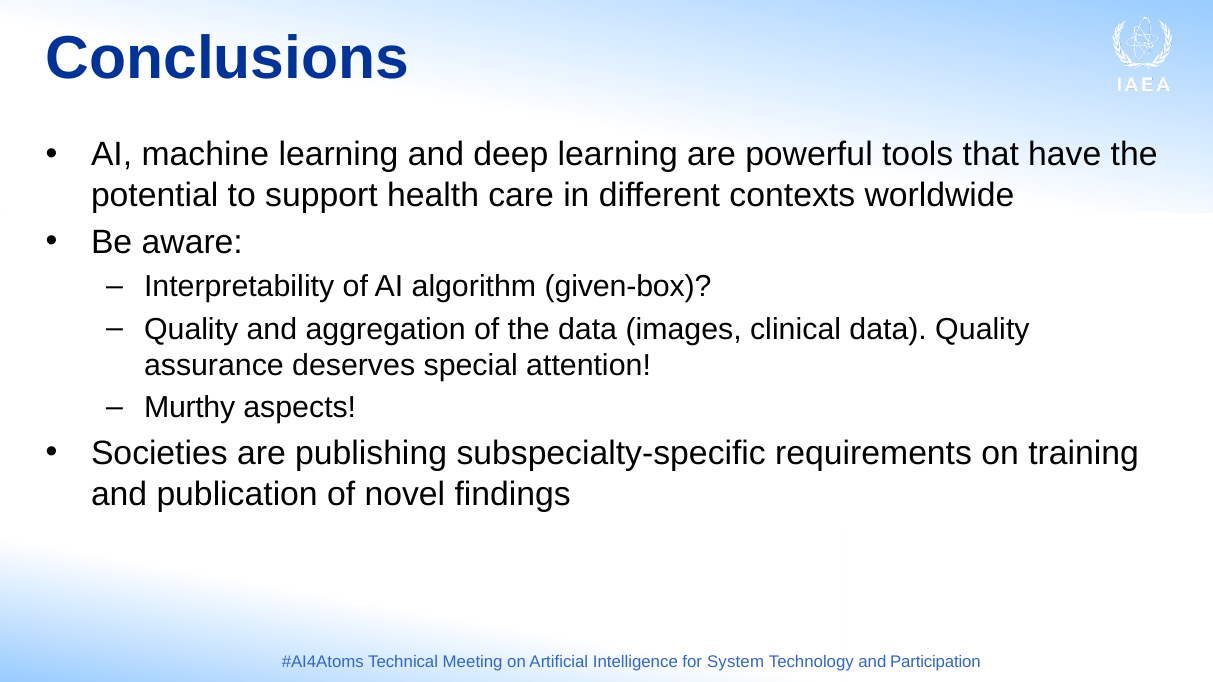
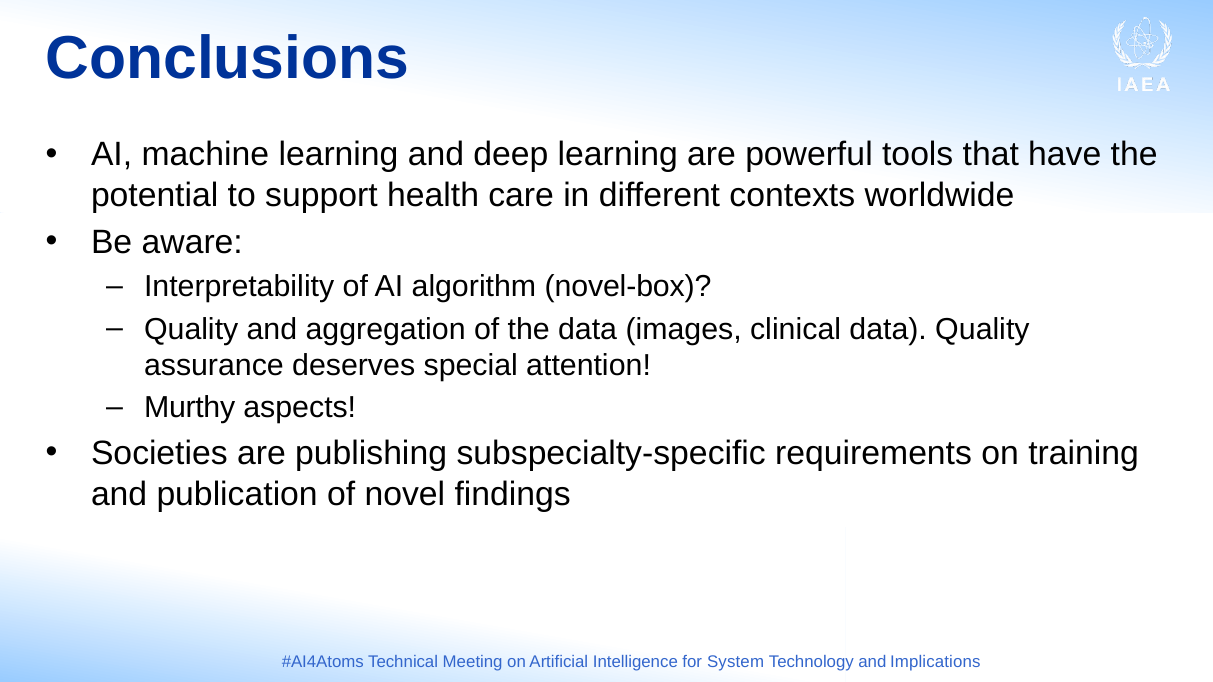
given-box: given-box -> novel-box
Participation: Participation -> Implications
